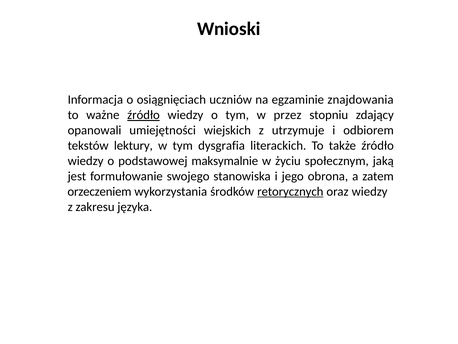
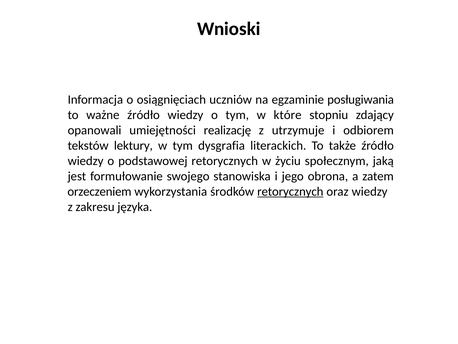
znajdowania: znajdowania -> posługiwania
źródło at (144, 115) underline: present -> none
przez: przez -> które
wiejskich: wiejskich -> realizację
podstawowej maksymalnie: maksymalnie -> retorycznych
